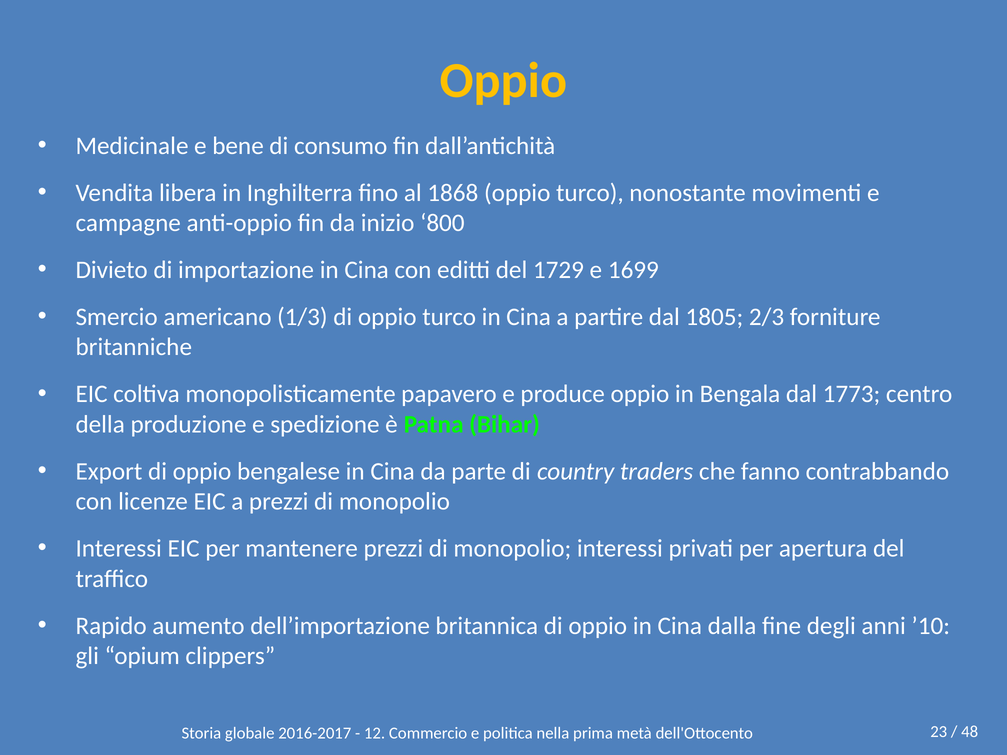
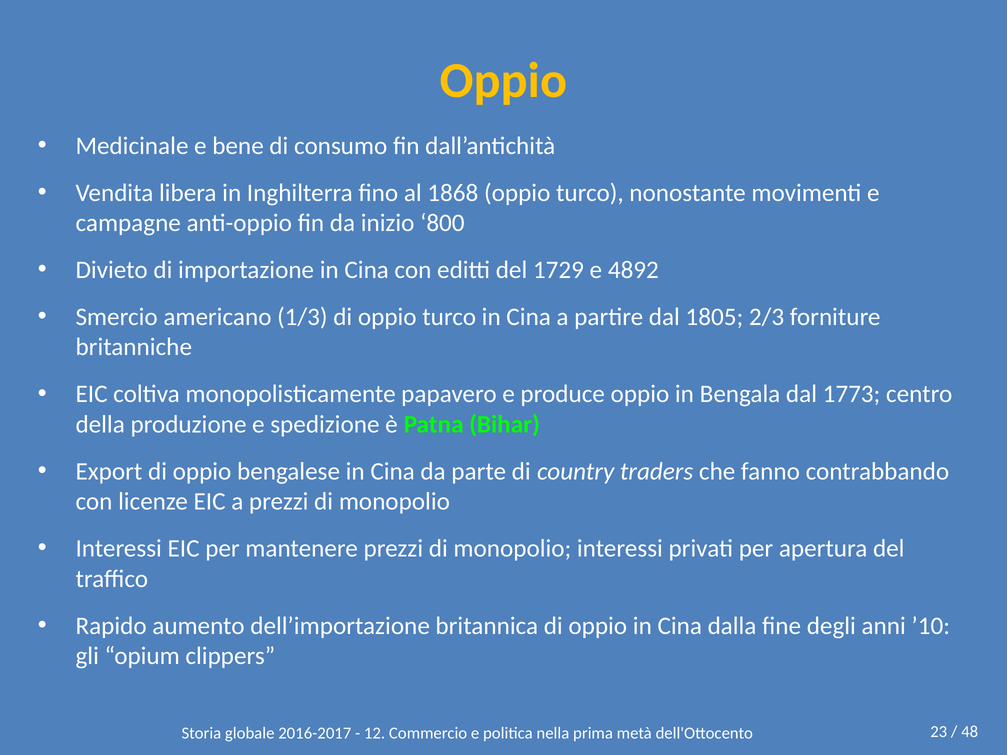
1699: 1699 -> 4892
